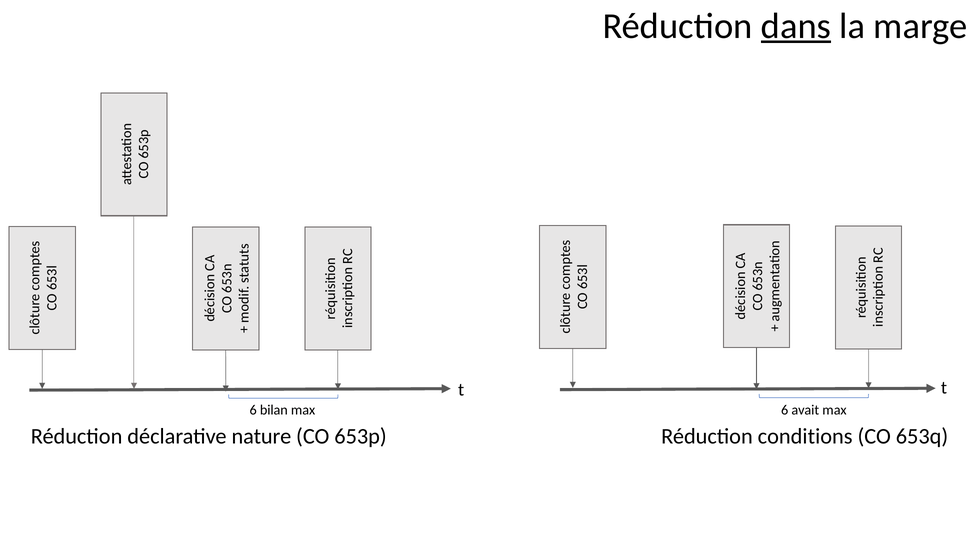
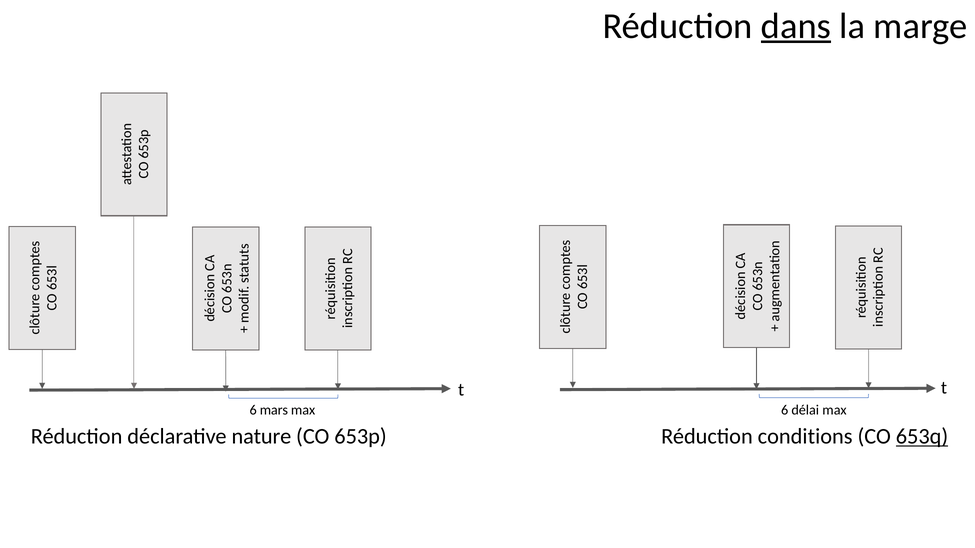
bilan: bilan -> mars
avait: avait -> délai
653q underline: none -> present
